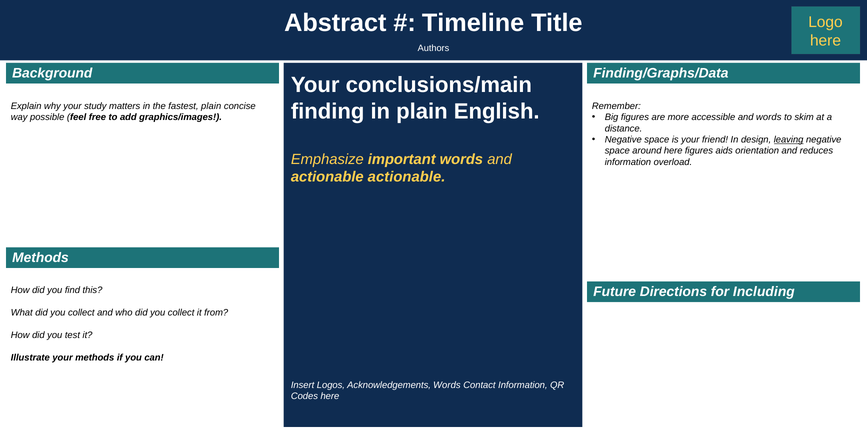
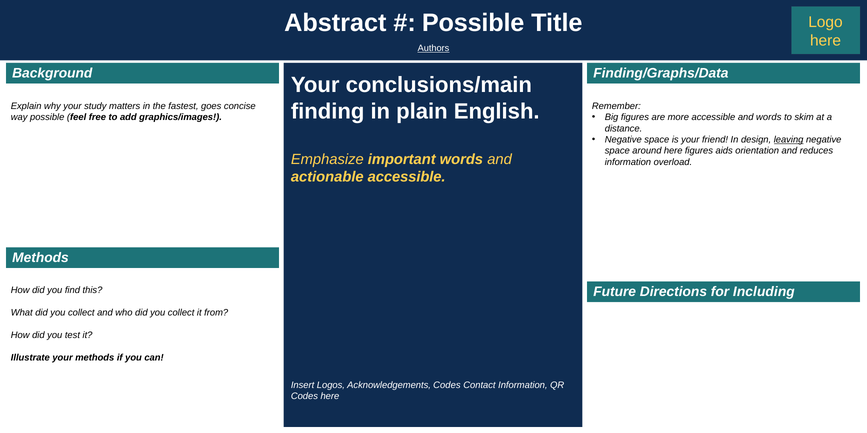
Timeline at (473, 23): Timeline -> Possible
Authors underline: none -> present
fastest plain: plain -> goes
actionable actionable: actionable -> accessible
Acknowledgements Words: Words -> Codes
